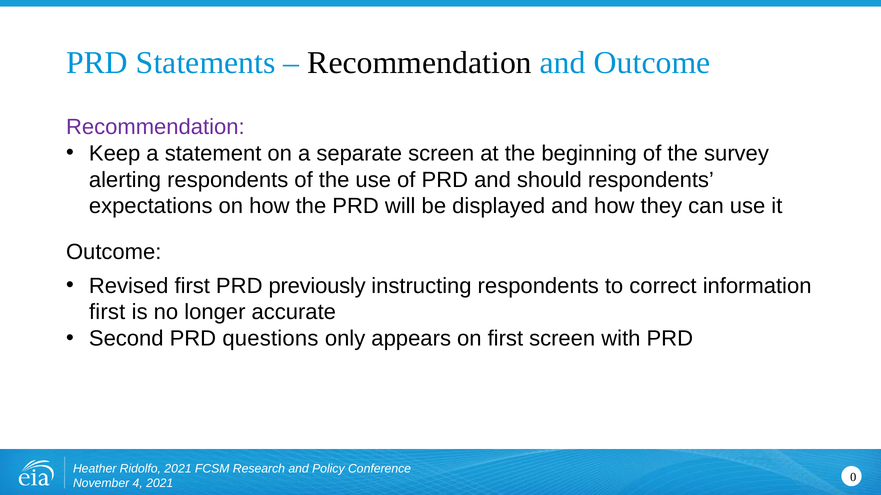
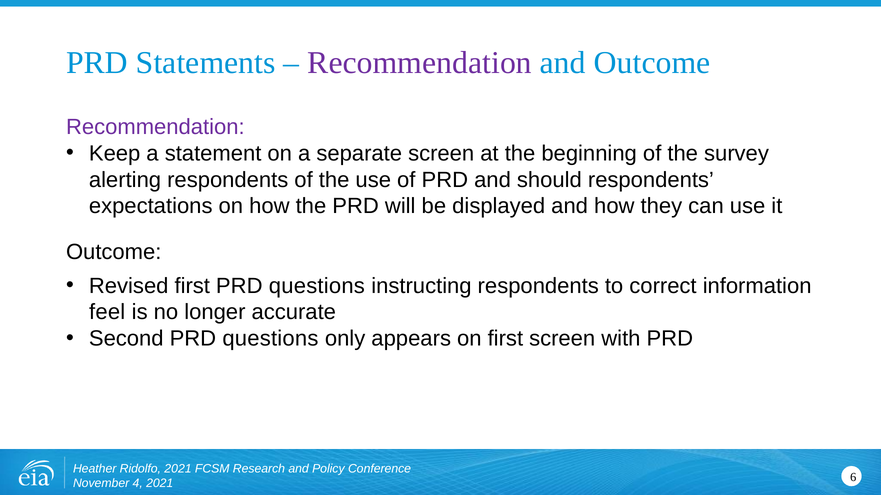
Recommendation at (420, 63) colour: black -> purple
first PRD previously: previously -> questions
first at (107, 313): first -> feel
0: 0 -> 6
